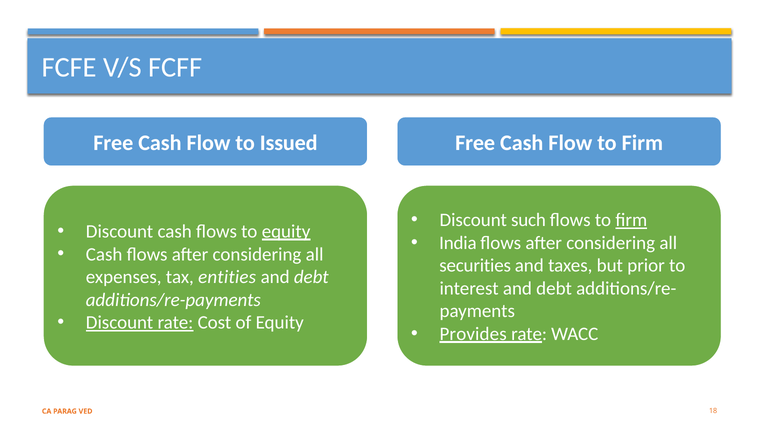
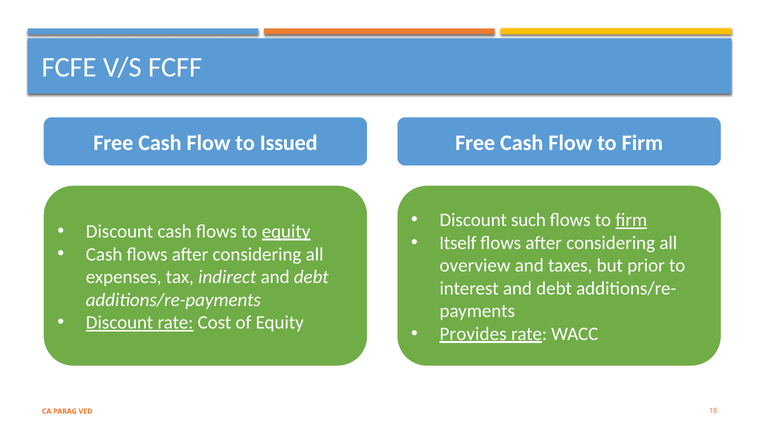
India: India -> Itself
securities: securities -> overview
entities: entities -> indirect
